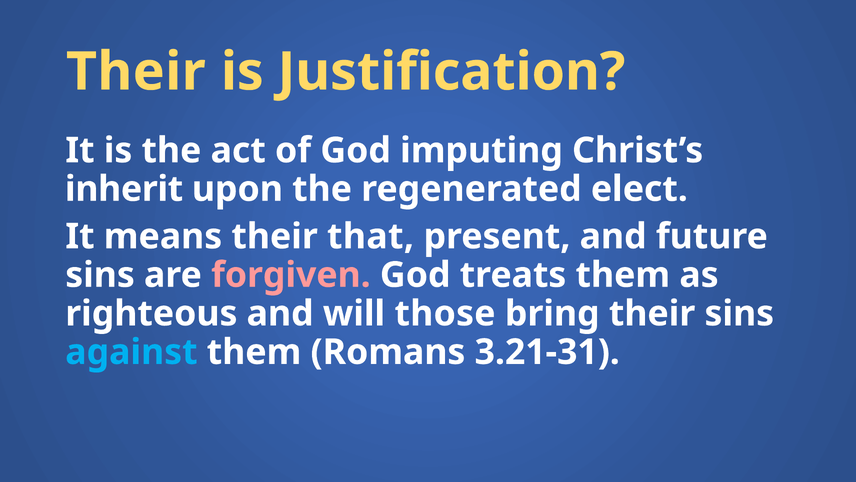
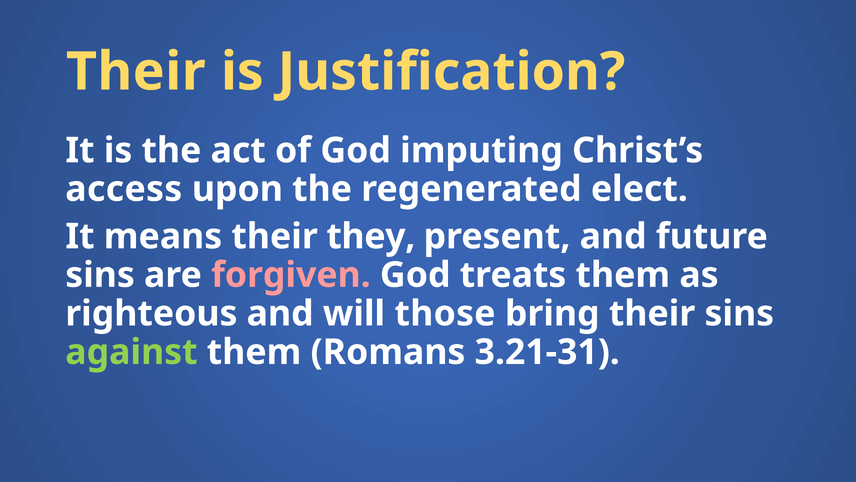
inherit: inherit -> access
that: that -> they
against colour: light blue -> light green
